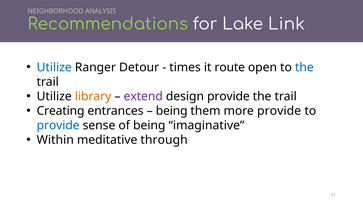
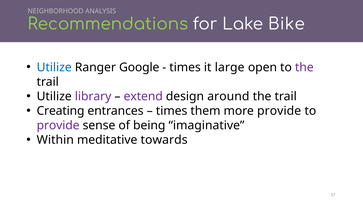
Link: Link -> Bike
Detour: Detour -> Google
route: route -> large
the at (304, 67) colour: blue -> purple
library colour: orange -> purple
design provide: provide -> around
being at (172, 111): being -> times
provide at (58, 126) colour: blue -> purple
through: through -> towards
